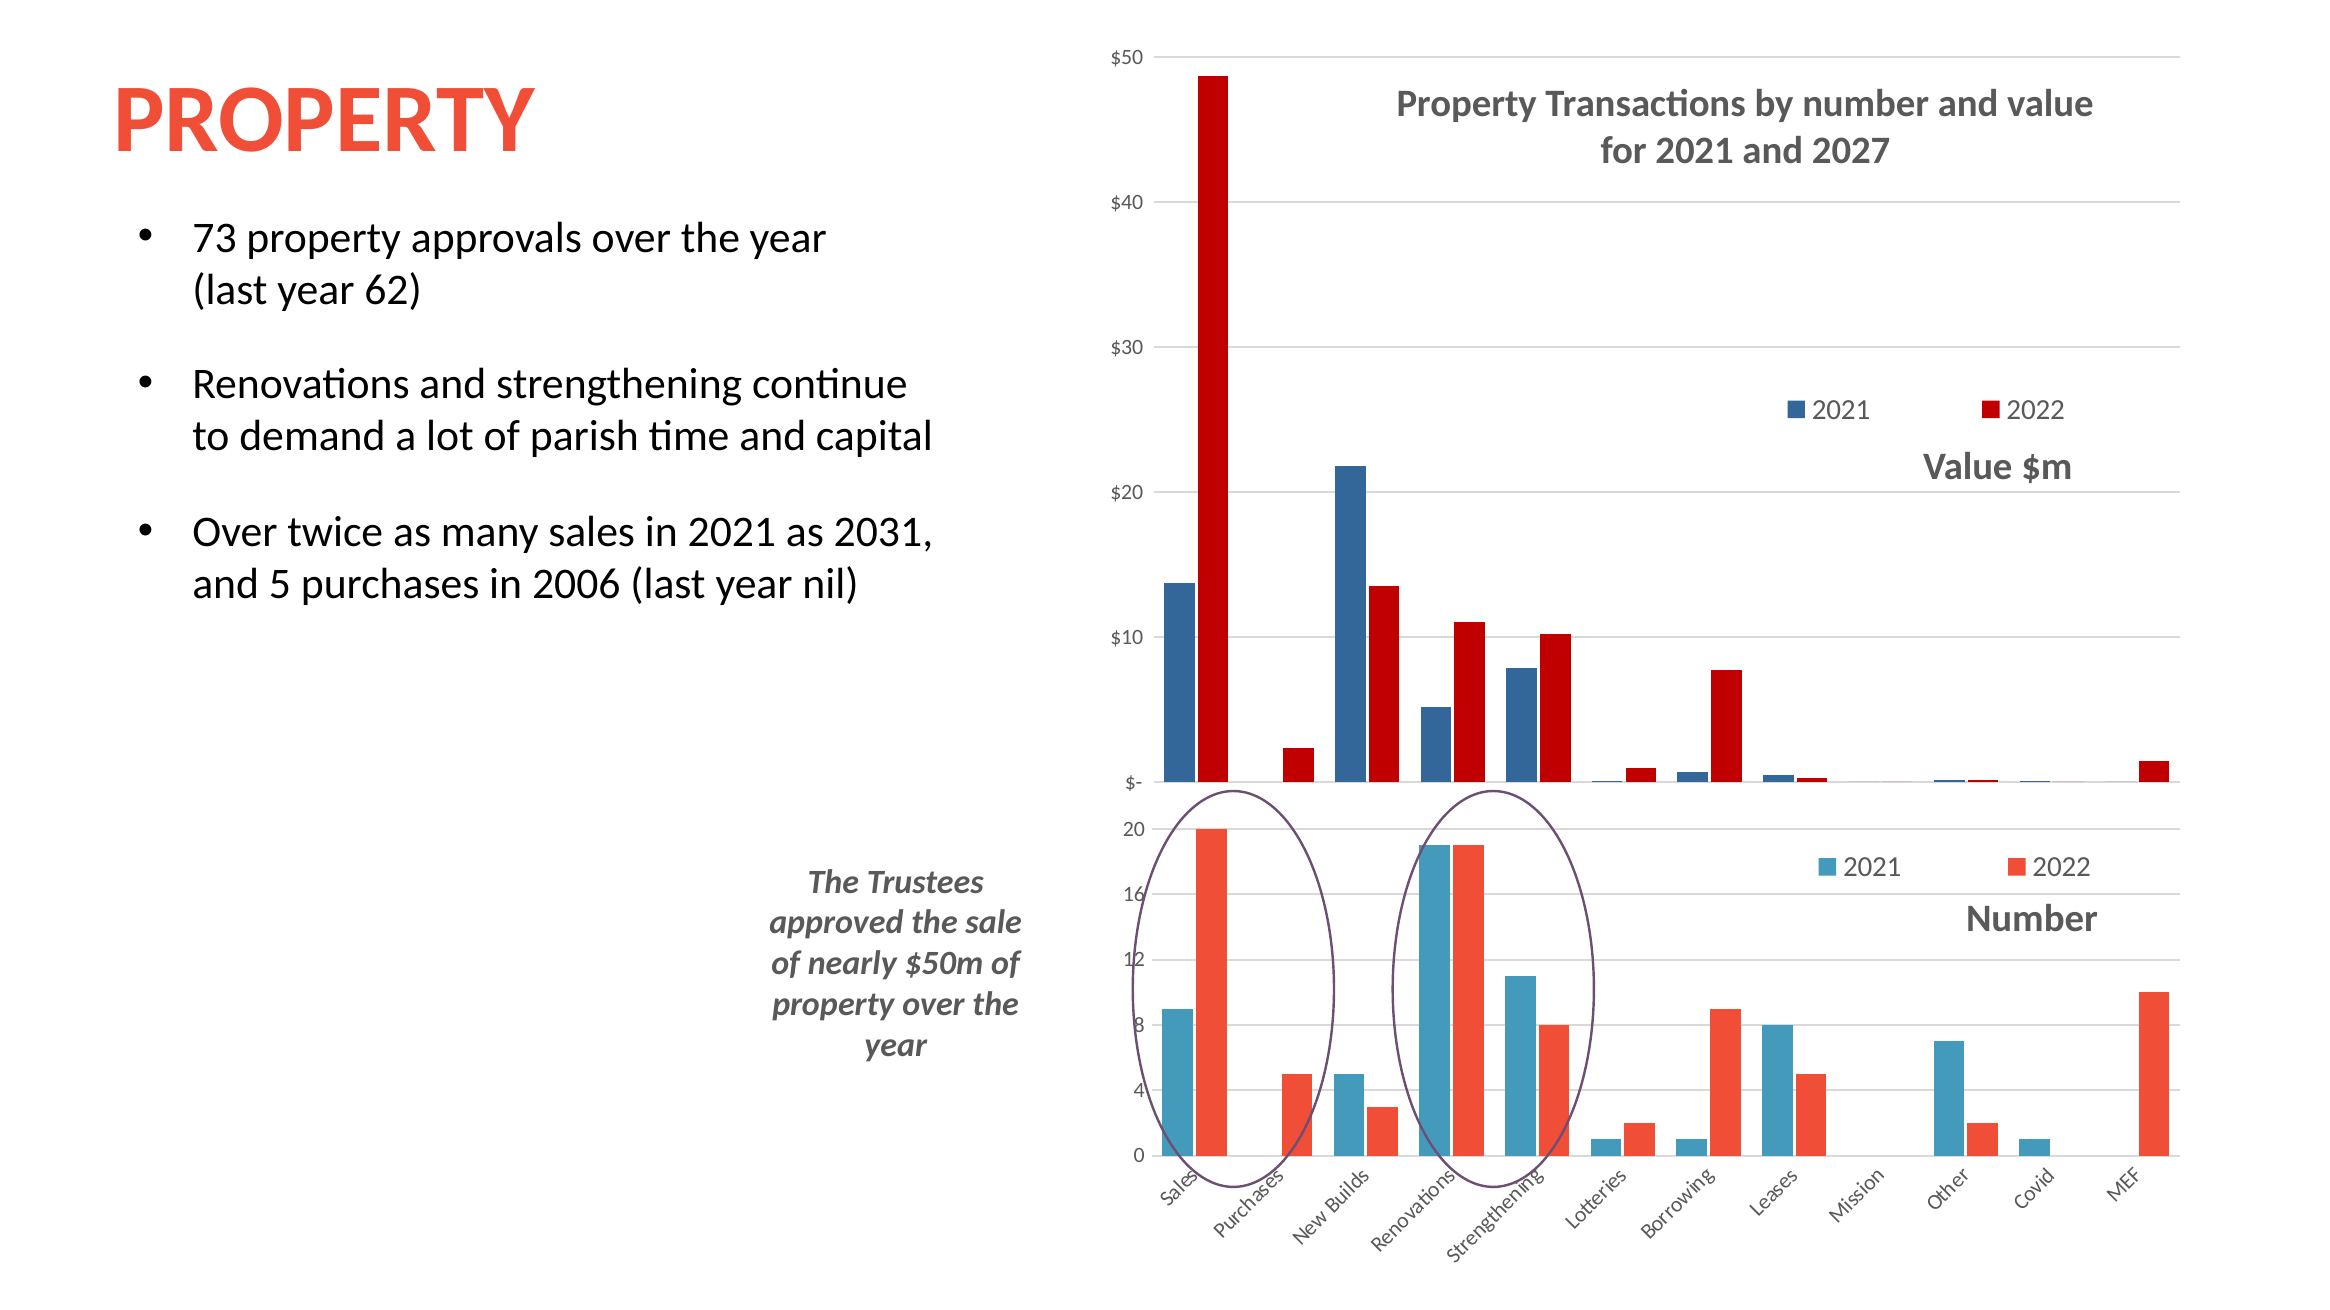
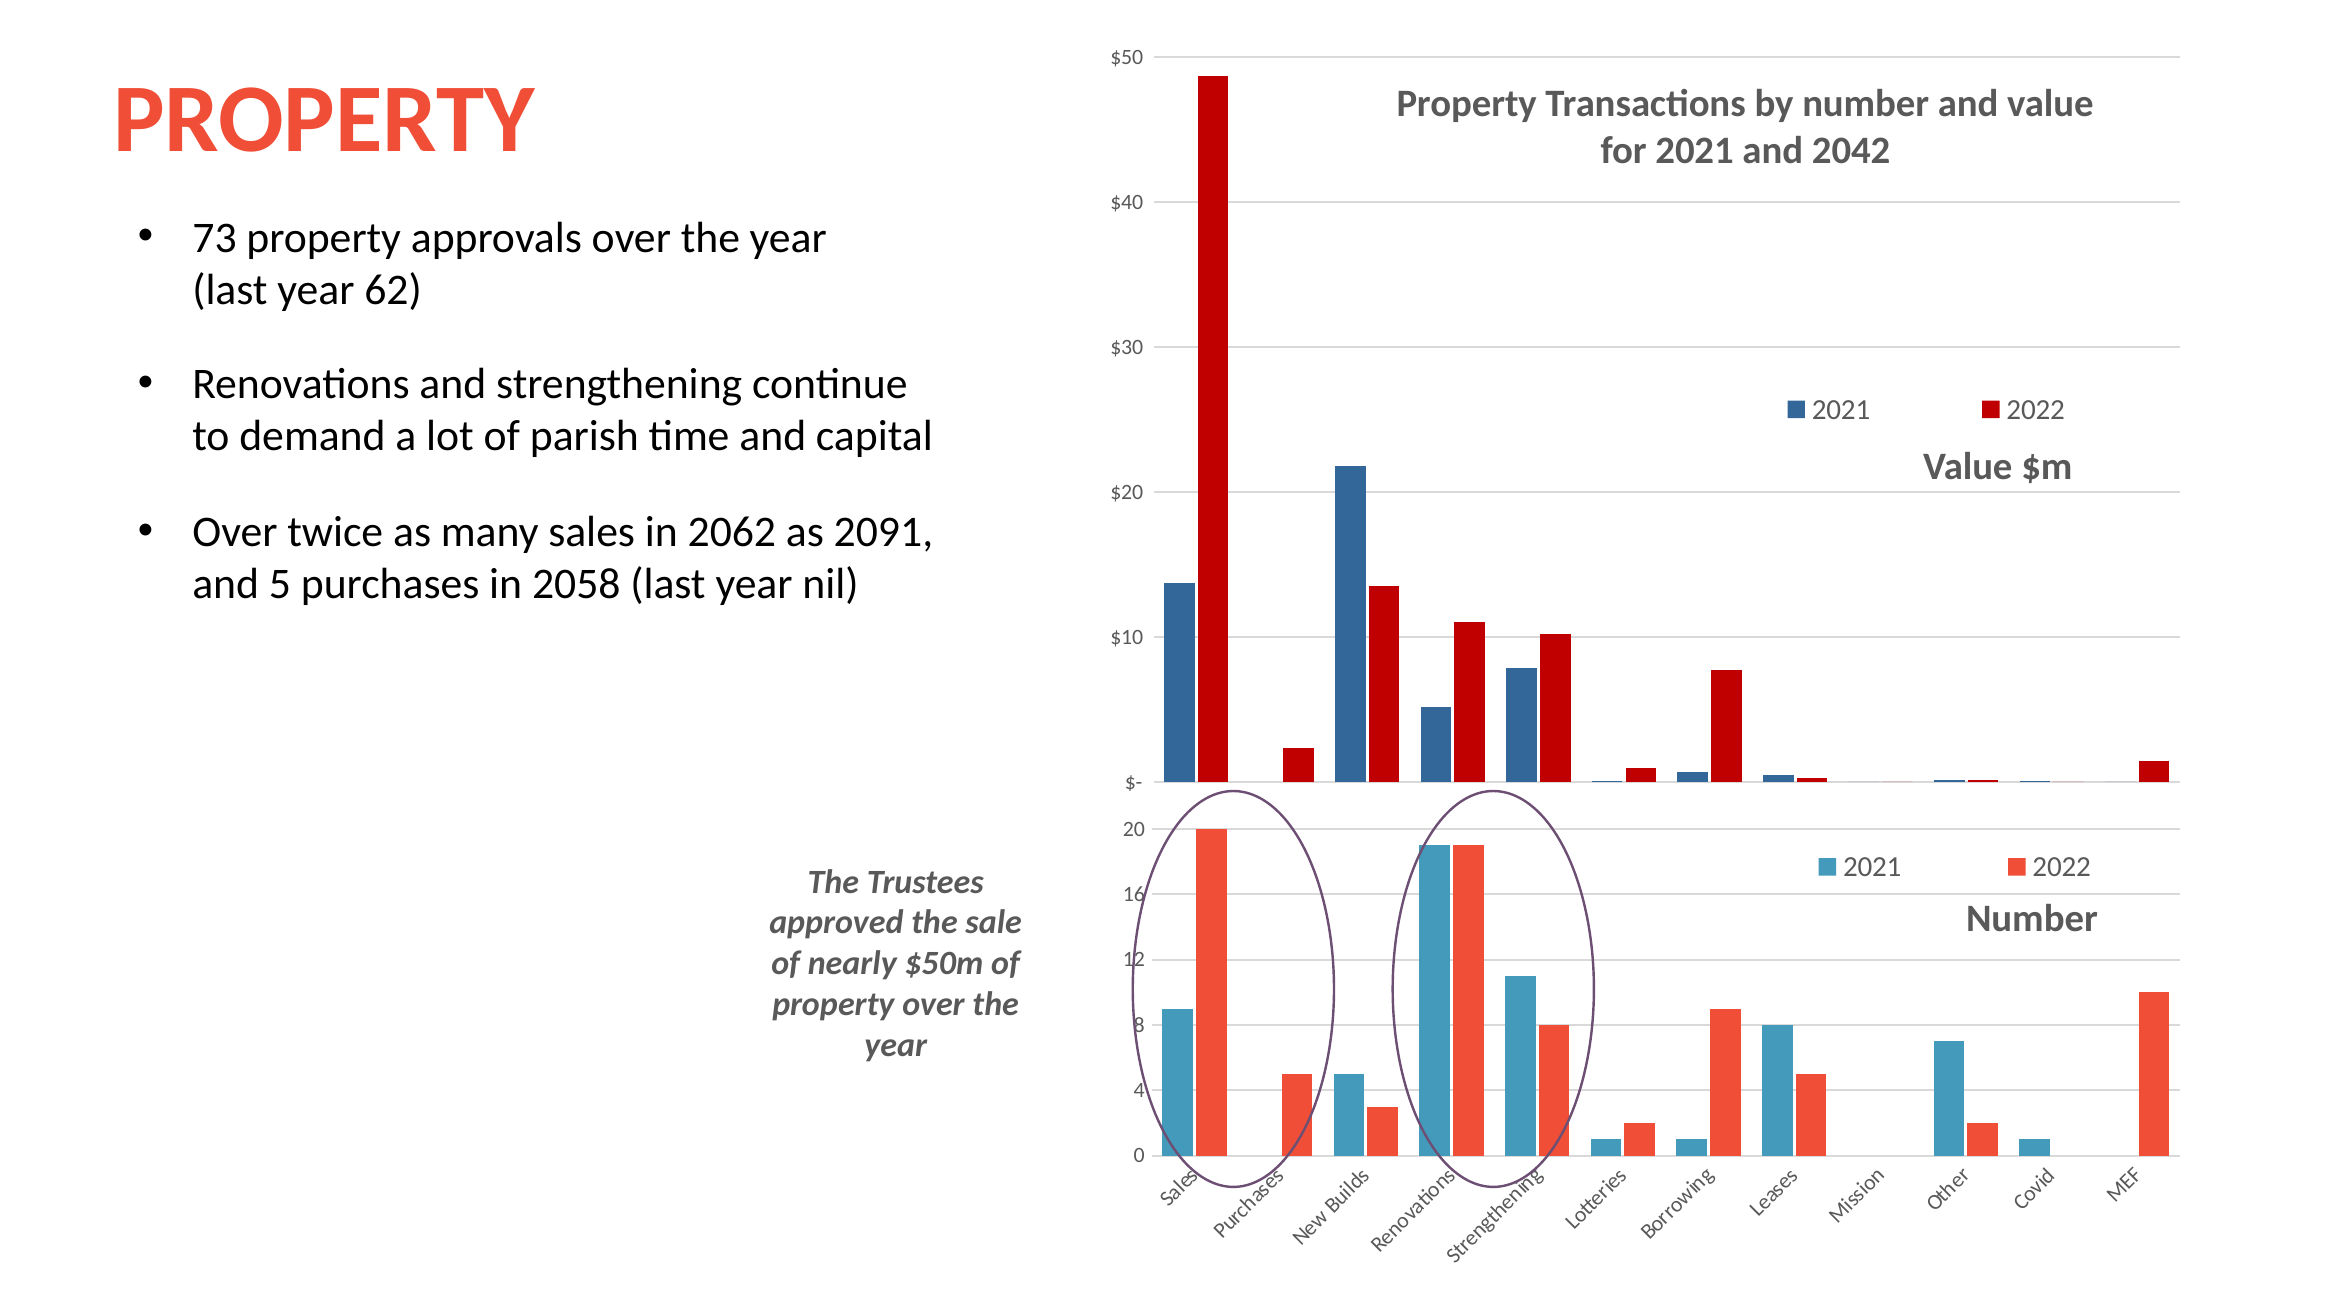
2027: 2027 -> 2042
in 2021: 2021 -> 2062
2031: 2031 -> 2091
2006: 2006 -> 2058
